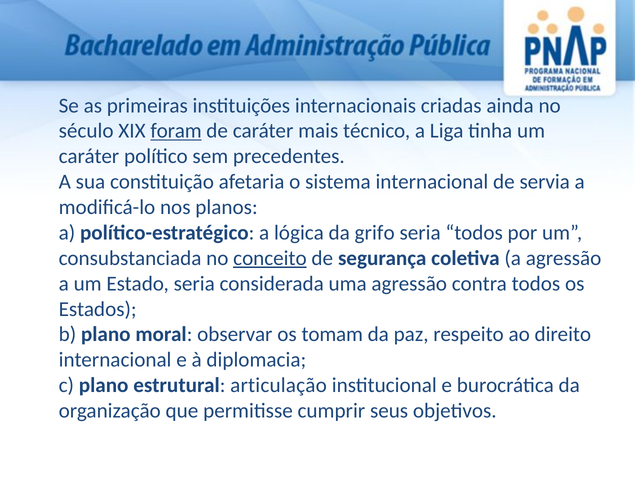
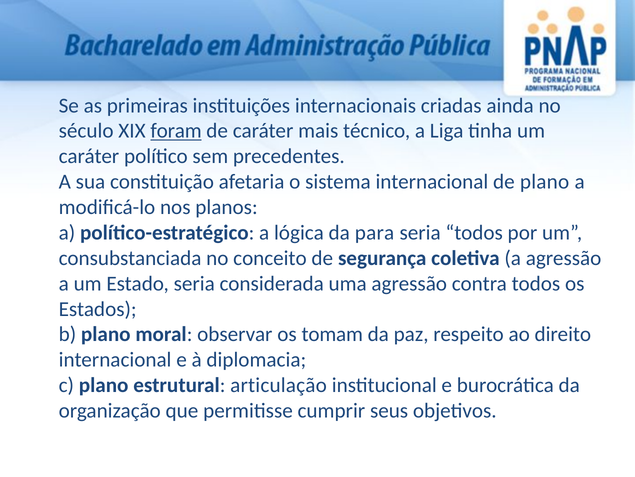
de servia: servia -> plano
grifo: grifo -> para
conceito underline: present -> none
